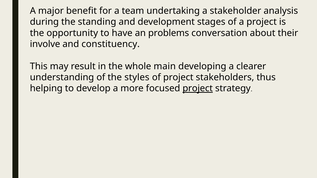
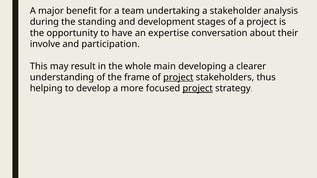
problems: problems -> expertise
constituency: constituency -> participation
styles: styles -> frame
project at (178, 77) underline: none -> present
